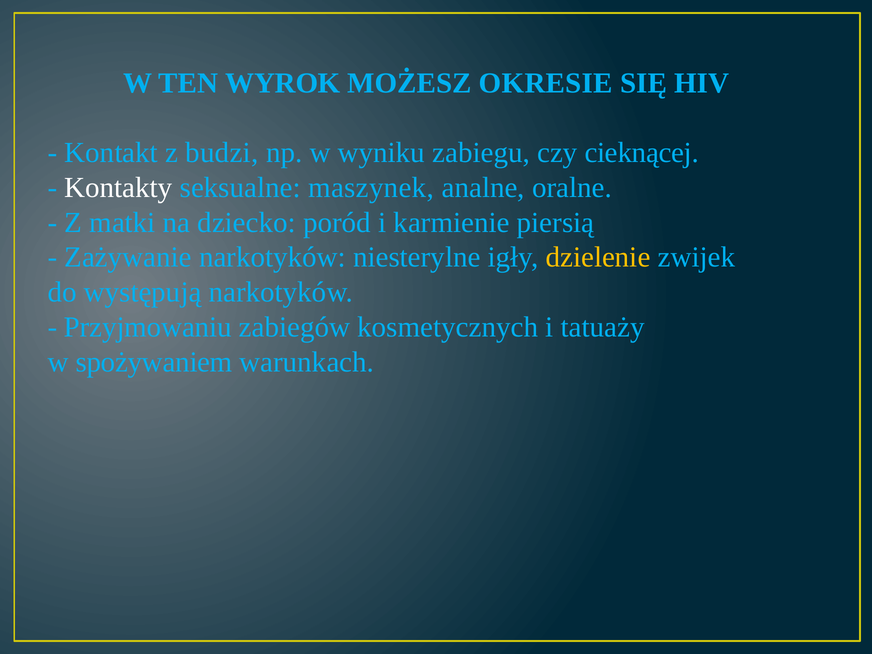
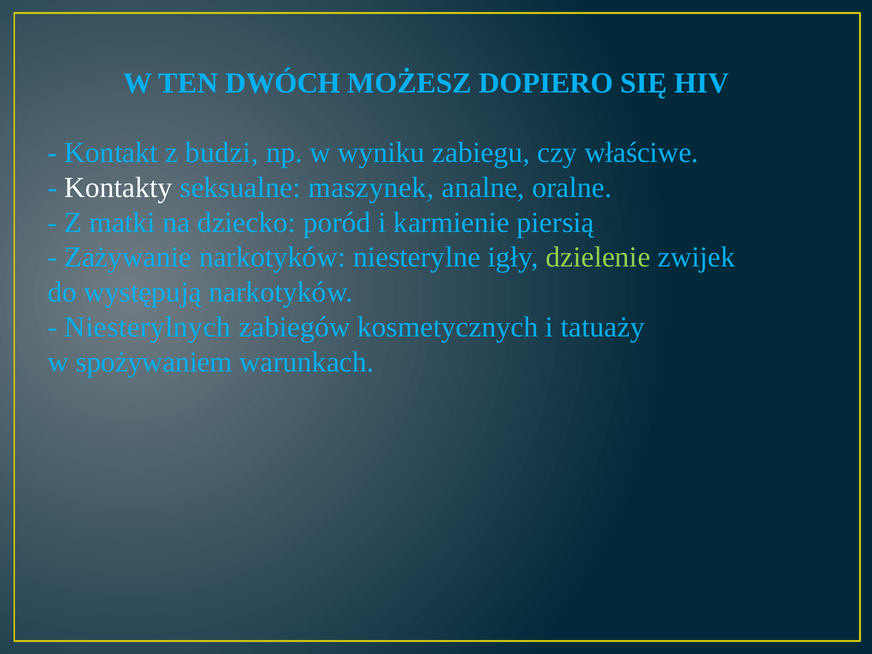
WYROK: WYROK -> DWÓCH
OKRESIE: OKRESIE -> DOPIERO
cieknącej: cieknącej -> właściwe
dzielenie colour: yellow -> light green
Przyjmowaniu: Przyjmowaniu -> Niesterylnych
